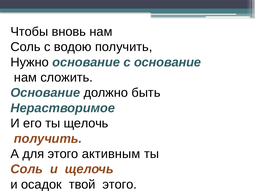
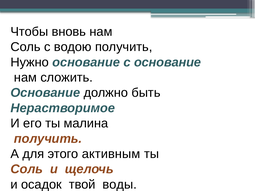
ты щелочь: щелочь -> малина
твой этого: этого -> воды
